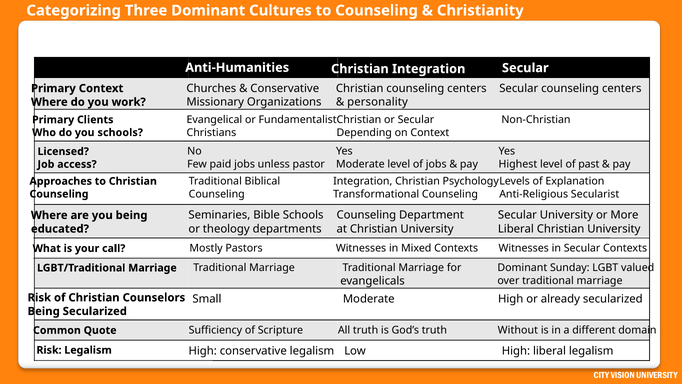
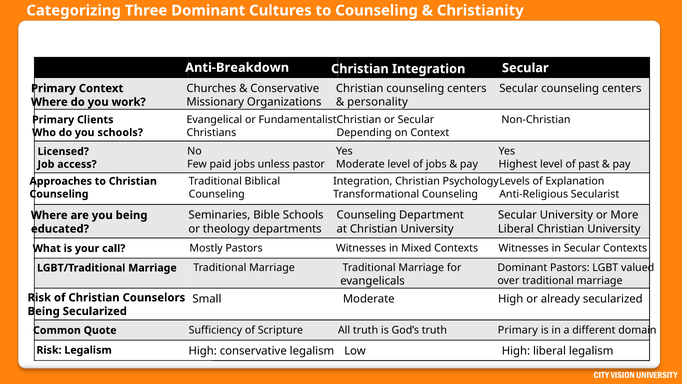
Anti-Humanities: Anti-Humanities -> Anti-Breakdown
Dominant Sunday: Sunday -> Pastors
truth Without: Without -> Primary
